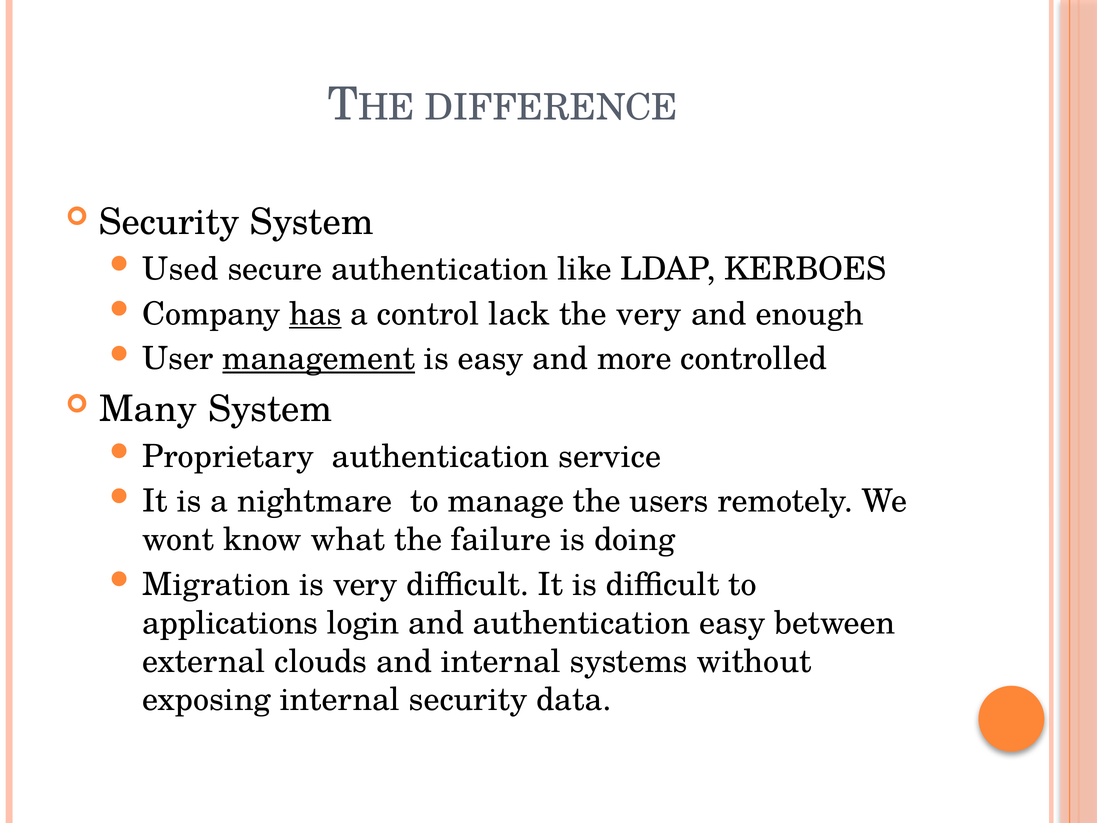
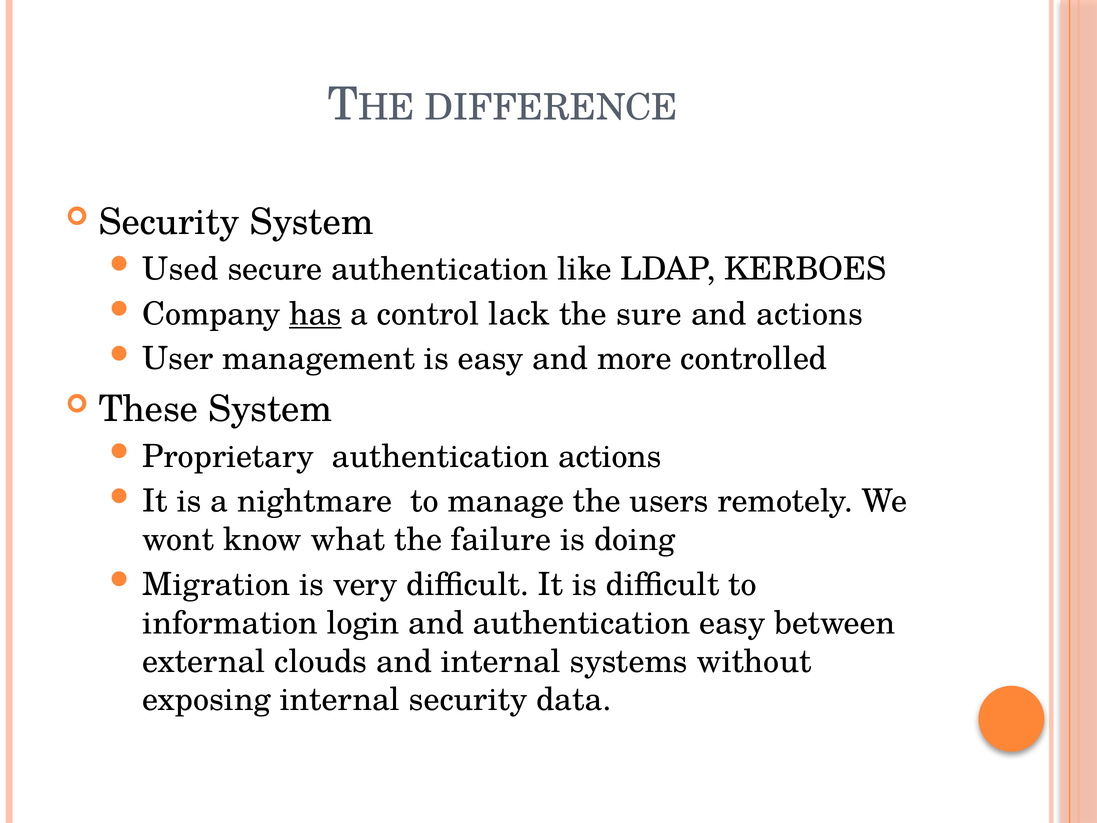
the very: very -> sure
and enough: enough -> actions
management underline: present -> none
Many: Many -> These
authentication service: service -> actions
applications: applications -> information
